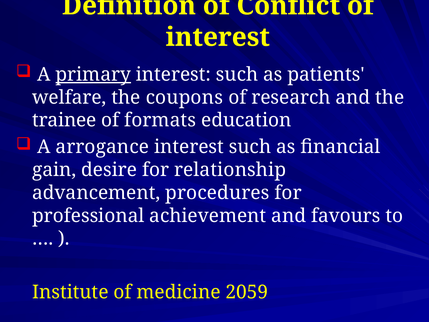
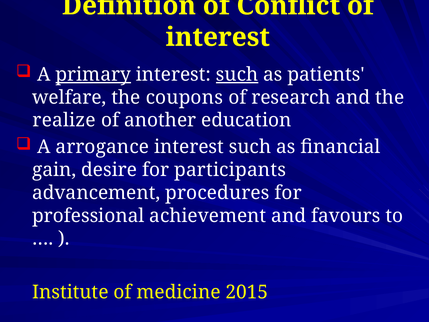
such at (237, 74) underline: none -> present
trainee: trainee -> realize
formats: formats -> another
relationship: relationship -> participants
2059: 2059 -> 2015
